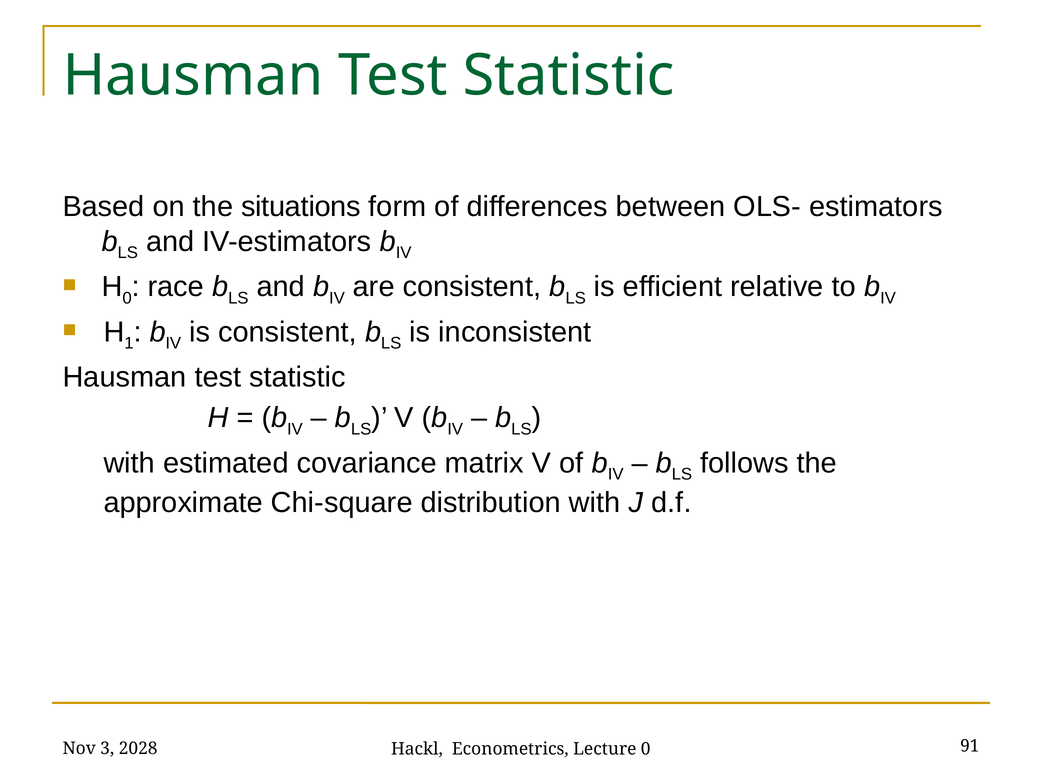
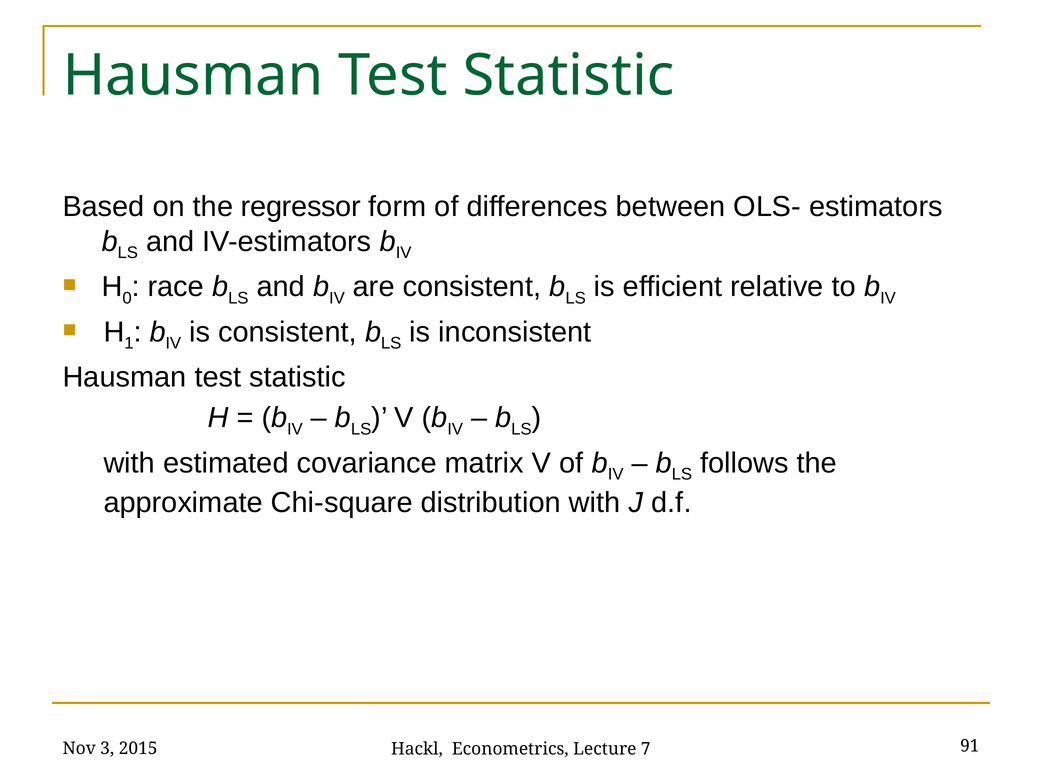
situations: situations -> regressor
2028: 2028 -> 2015
Lecture 0: 0 -> 7
